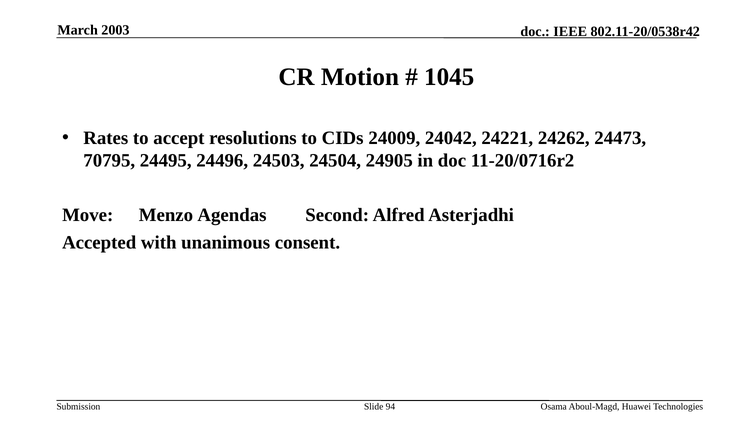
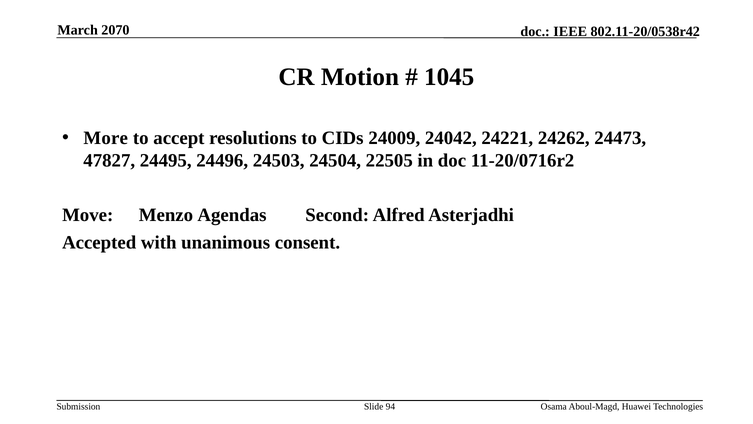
2003: 2003 -> 2070
Rates: Rates -> More
70795: 70795 -> 47827
24905: 24905 -> 22505
